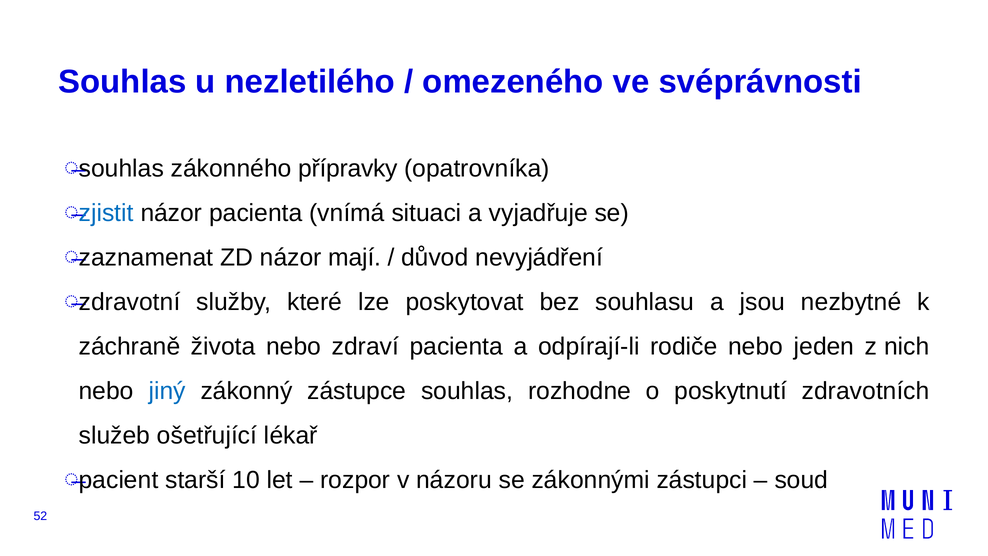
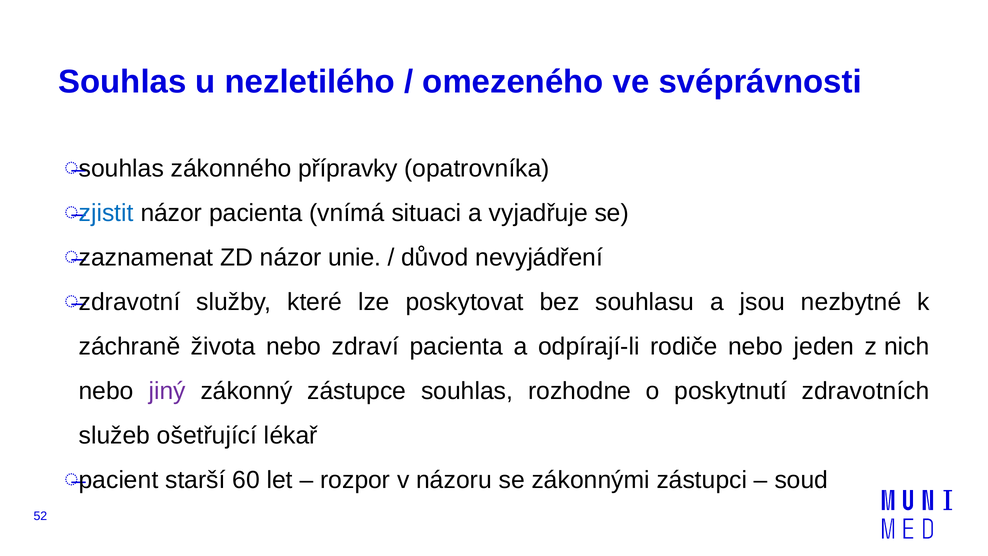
mají: mají -> unie
jiný colour: blue -> purple
10: 10 -> 60
